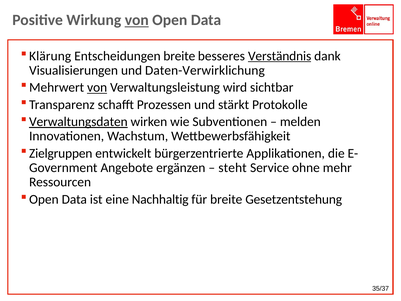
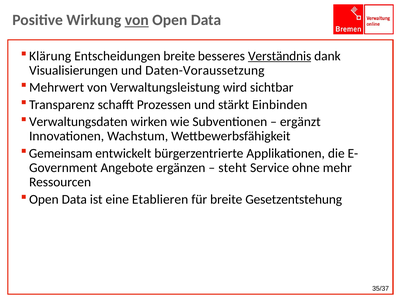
Daten-Verwirklichung: Daten-Verwirklichung -> Daten-Voraussetzung
von at (97, 87) underline: present -> none
Protokolle: Protokolle -> Einbinden
Verwaltungsdaten underline: present -> none
melden: melden -> ergänzt
Zielgruppen: Zielgruppen -> Gemeinsam
Nachhaltig: Nachhaltig -> Etablieren
